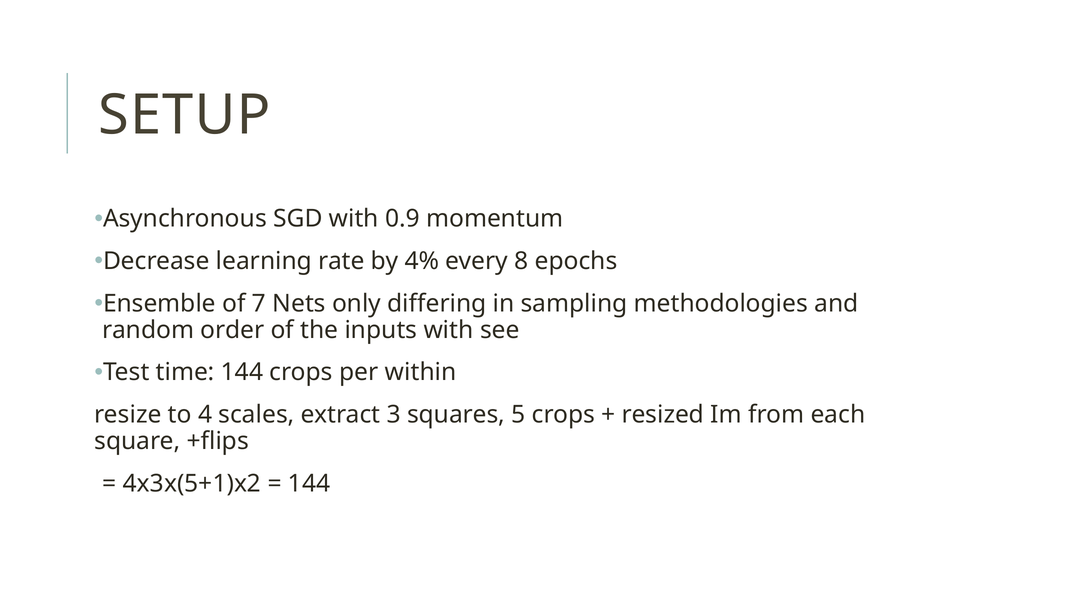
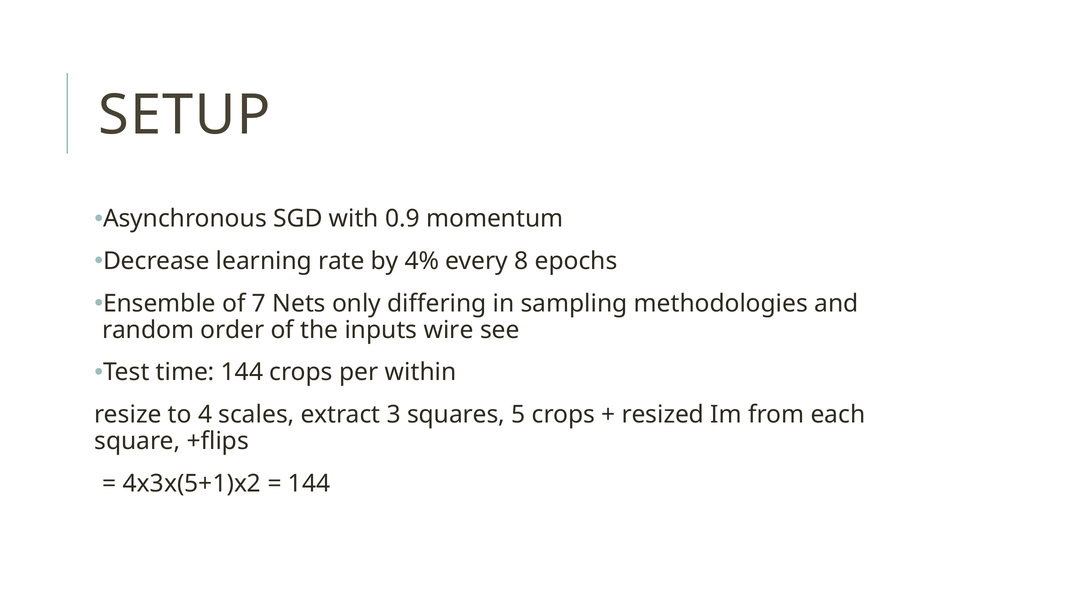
inputs with: with -> wire
